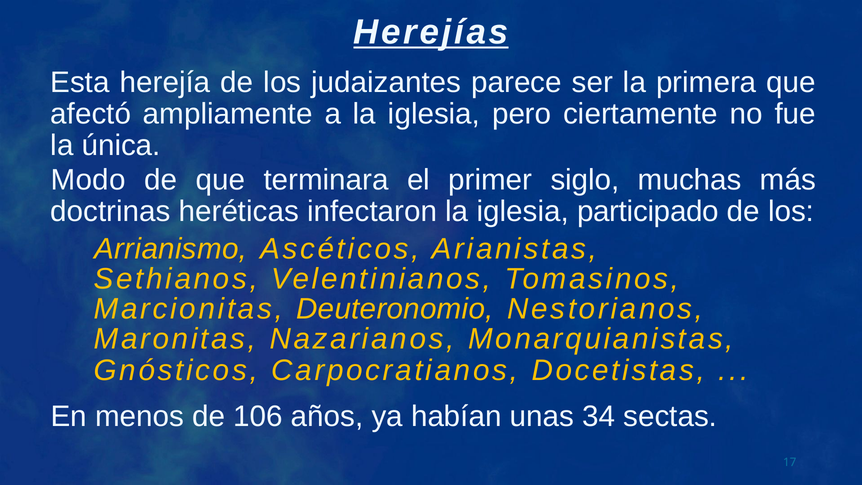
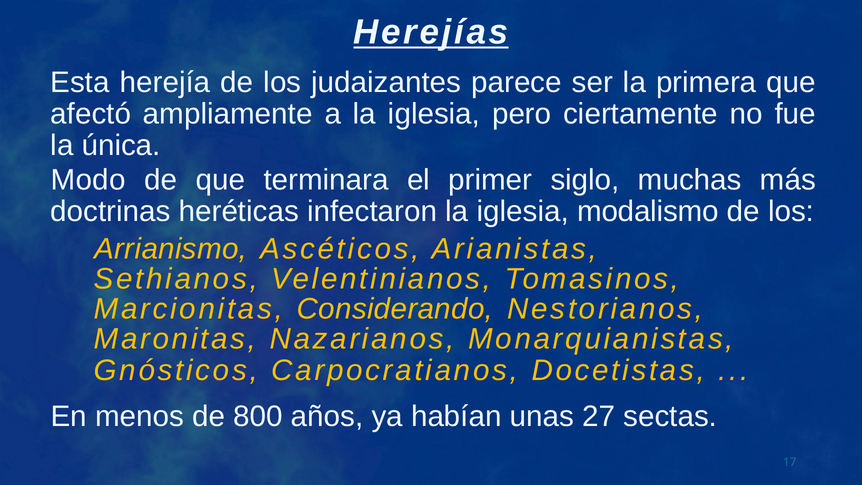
participado: participado -> modalismo
Deuteronomio: Deuteronomio -> Considerando
106: 106 -> 800
34: 34 -> 27
